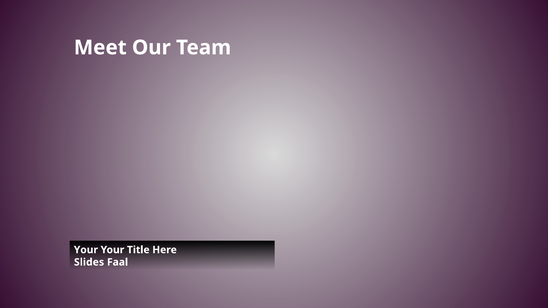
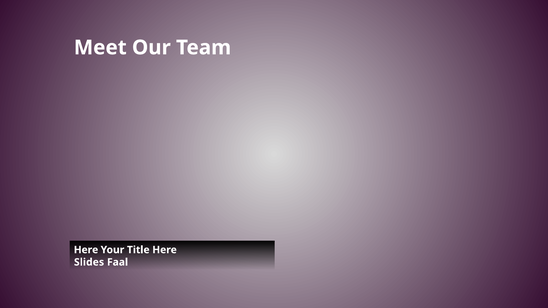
Your at (86, 250): Your -> Here
